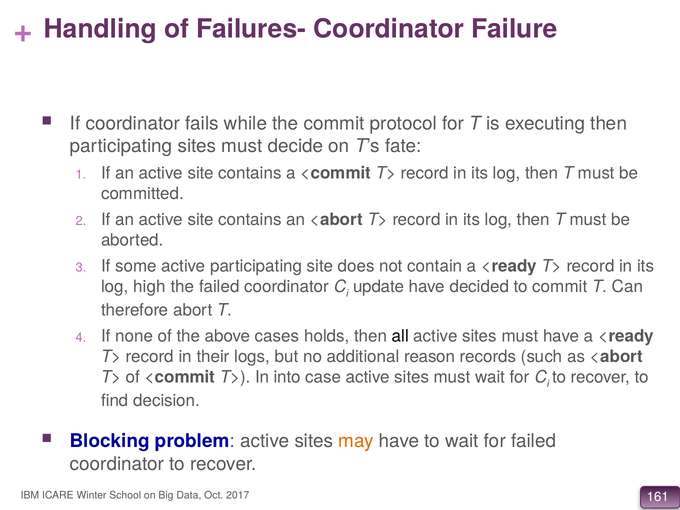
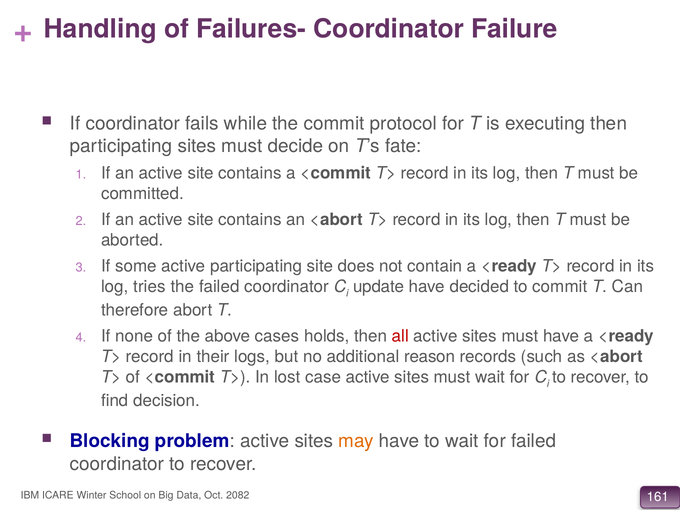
high: high -> tries
all colour: black -> red
into: into -> lost
2017: 2017 -> 2082
